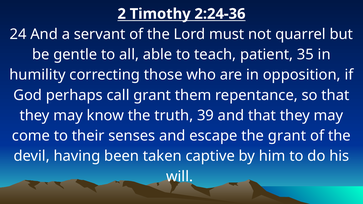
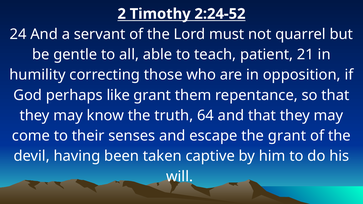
2:24-36: 2:24-36 -> 2:24-52
35: 35 -> 21
call: call -> like
39: 39 -> 64
